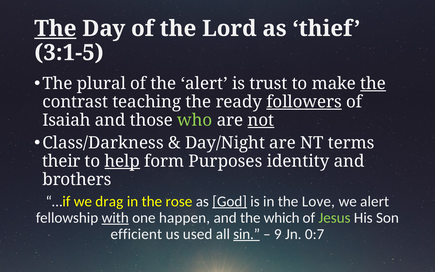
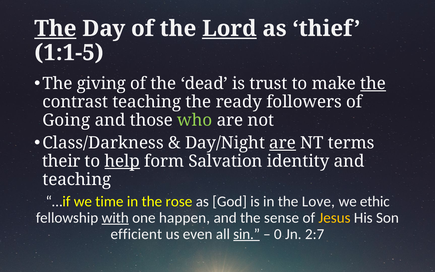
Lord underline: none -> present
3:1-5: 3:1-5 -> 1:1-5
plural: plural -> giving
the alert: alert -> dead
followers underline: present -> none
Isaiah: Isaiah -> Going
not underline: present -> none
are at (283, 143) underline: none -> present
Purposes: Purposes -> Salvation
brothers at (77, 179): brothers -> teaching
drag: drag -> time
God underline: present -> none
we alert: alert -> ethic
which: which -> sense
Jesus colour: light green -> yellow
used: used -> even
9: 9 -> 0
0:7: 0:7 -> 2:7
